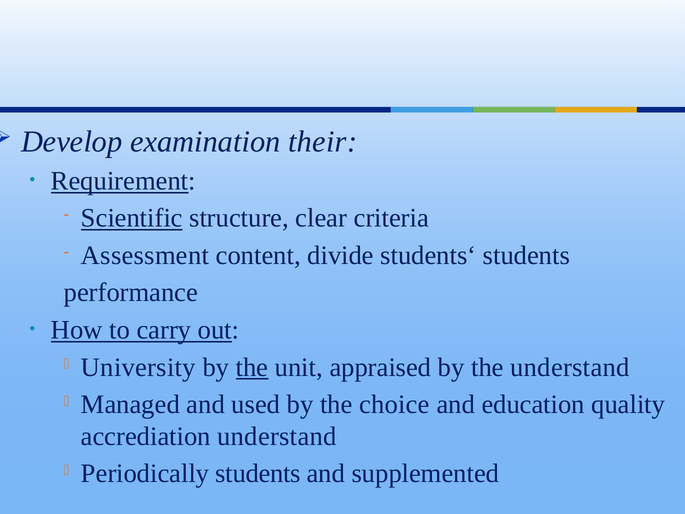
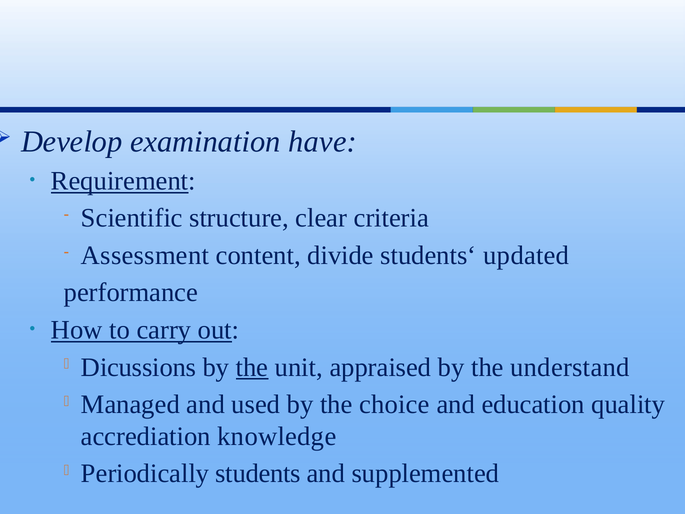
their: their -> have
Scientific underline: present -> none
students‘ students: students -> updated
University: University -> Dicussions
accrediation understand: understand -> knowledge
